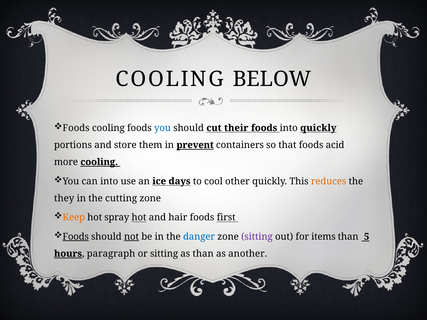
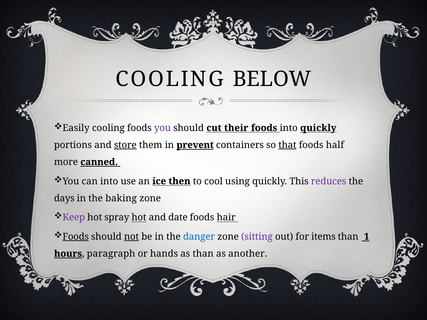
Foods at (76, 128): Foods -> Easily
you at (163, 128) colour: blue -> purple
store underline: none -> present
that underline: none -> present
acid: acid -> half
more cooling: cooling -> canned
days: days -> then
other: other -> using
reduces colour: orange -> purple
they: they -> days
cutting: cutting -> baking
Keep colour: orange -> purple
hair: hair -> date
first: first -> hair
5: 5 -> 1
or sitting: sitting -> hands
